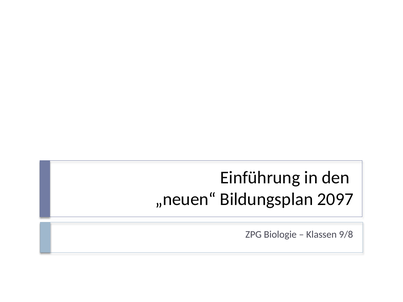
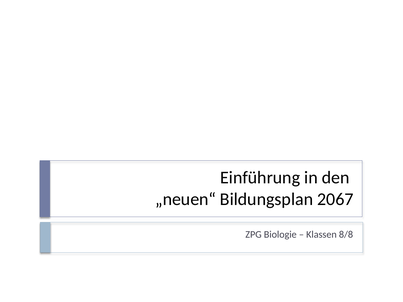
2097: 2097 -> 2067
9/8: 9/8 -> 8/8
